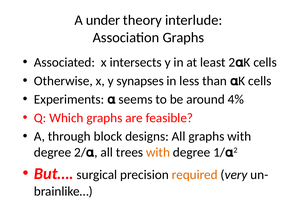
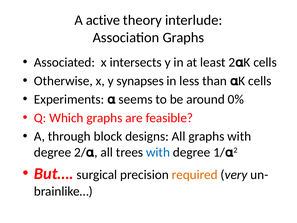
under: under -> active
4%: 4% -> 0%
with at (158, 152) colour: orange -> blue
